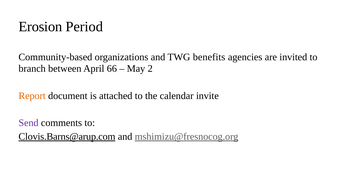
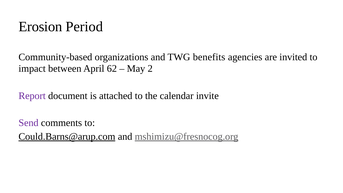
branch: branch -> impact
66: 66 -> 62
Report colour: orange -> purple
Clovis.Barns@arup.com: Clovis.Barns@arup.com -> Could.Barns@arup.com
